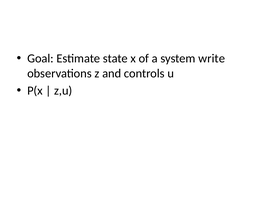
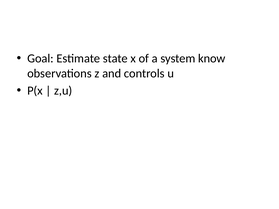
write: write -> know
